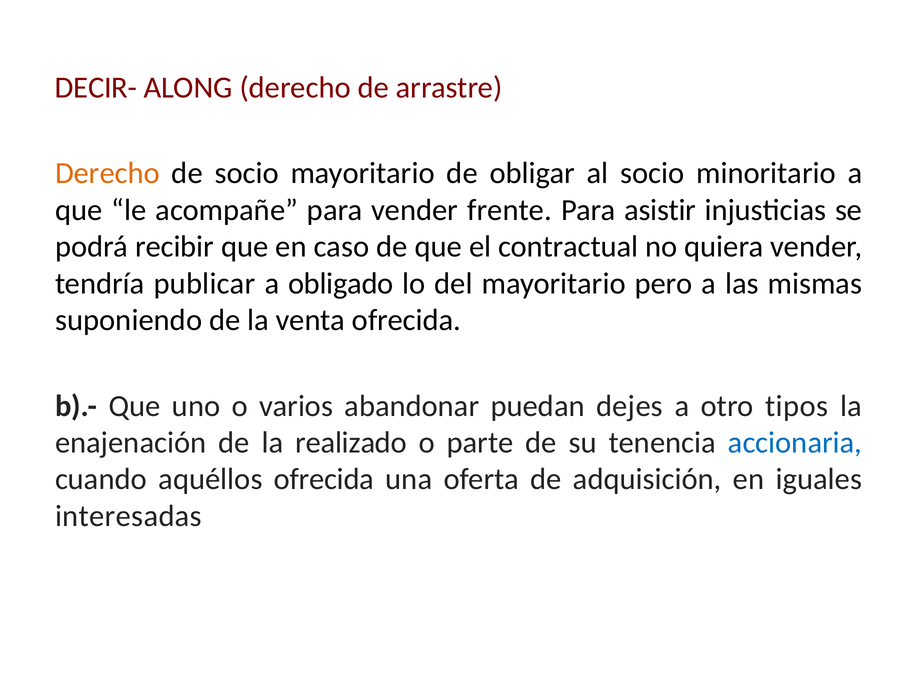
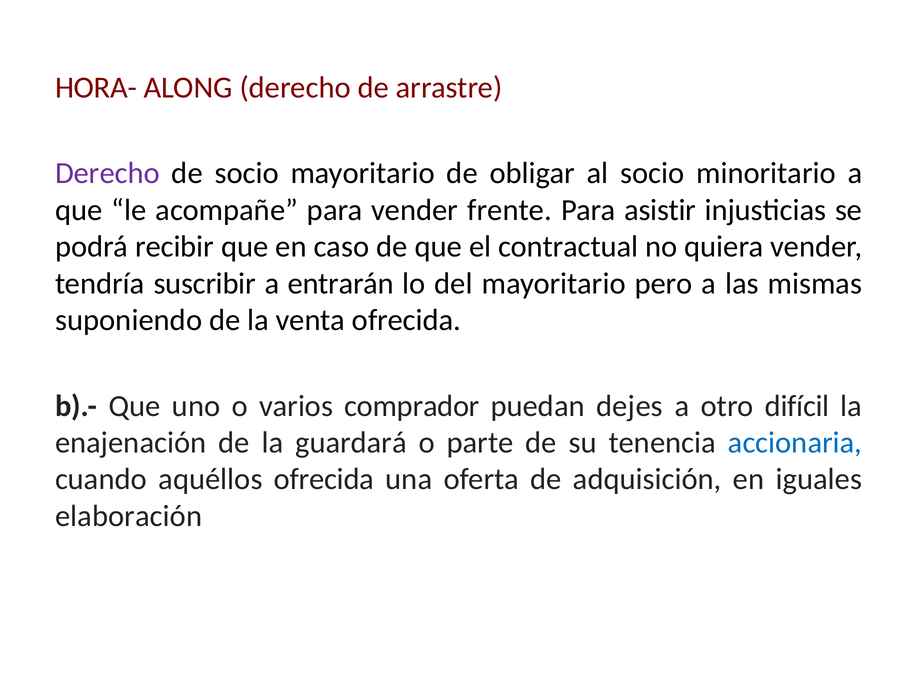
DECIR-: DECIR- -> HORA-
Derecho at (107, 173) colour: orange -> purple
publicar: publicar -> suscribir
obligado: obligado -> entrarán
abandonar: abandonar -> comprador
tipos: tipos -> difícil
realizado: realizado -> guardará
interesadas: interesadas -> elaboración
